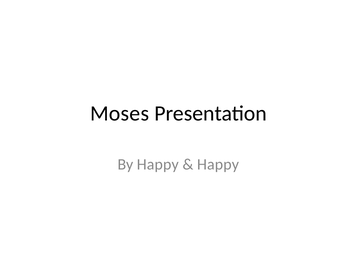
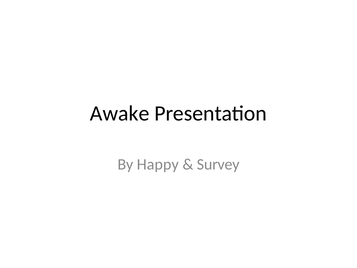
Moses: Moses -> Awake
Happy at (218, 164): Happy -> Survey
